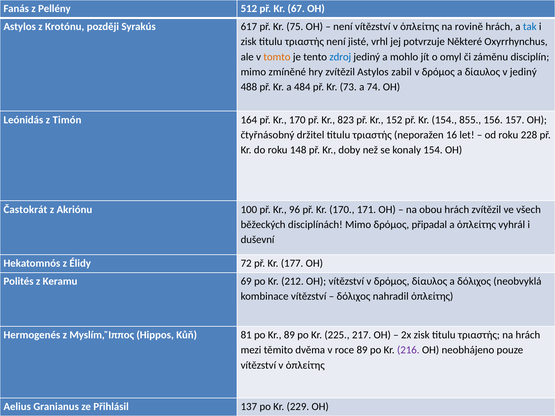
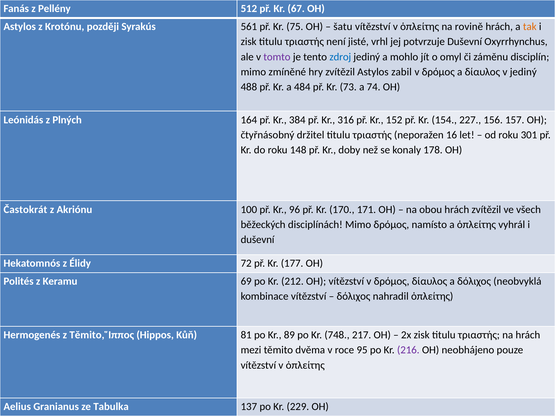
617: 617 -> 561
není at (343, 27): není -> šatu
tak colour: blue -> orange
potvrzuje Některé: Některé -> Duševní
tomto colour: orange -> purple
Timón: Timón -> Plných
164 př Kr 170: 170 -> 384
823: 823 -> 316
855: 855 -> 227
228: 228 -> 301
konaly 154: 154 -> 178
připadal: připadal -> namísto
z Myslím: Myslím -> Těmito
225: 225 -> 748
roce 89: 89 -> 95
Přihlásil: Přihlásil -> Tabulka
